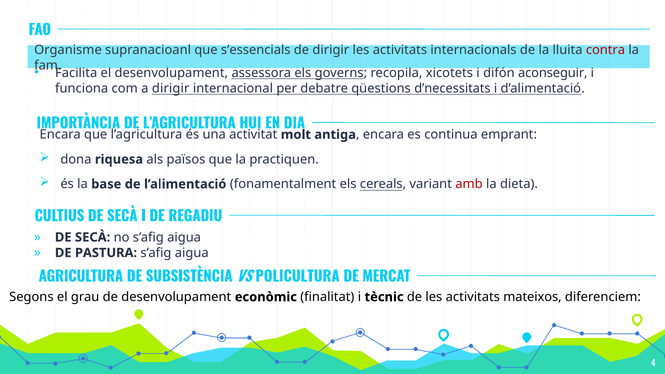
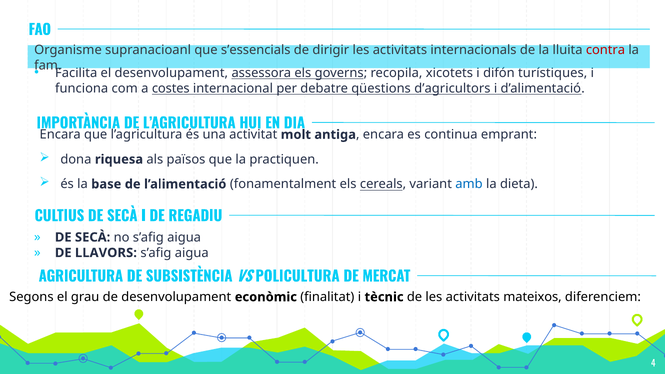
aconseguir: aconseguir -> turístiques
a dirigir: dirigir -> costes
d’necessitats: d’necessitats -> d’agricultors
amb colour: red -> blue
PASTURA: PASTURA -> LLAVORS
